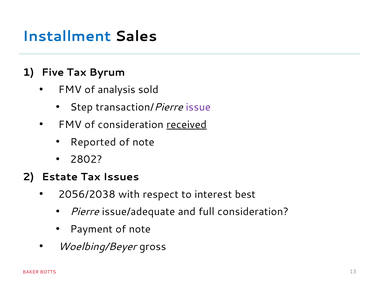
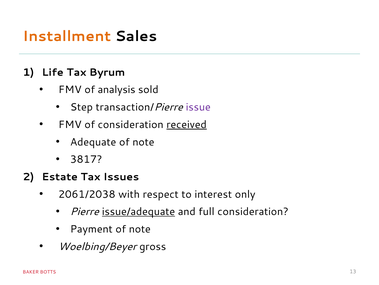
Installment colour: blue -> orange
Five: Five -> Life
Reported: Reported -> Adequate
2802: 2802 -> 3817
2056/2038: 2056/2038 -> 2061/2038
best: best -> only
issue/adequate underline: none -> present
